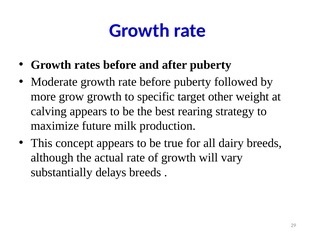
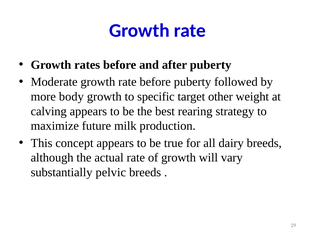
grow: grow -> body
delays: delays -> pelvic
